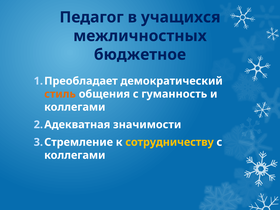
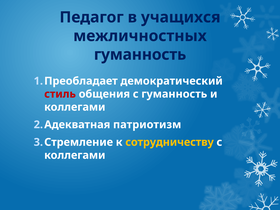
бюджетное at (140, 55): бюджетное -> гуманность
стиль colour: orange -> red
значимости: значимости -> патриотизм
